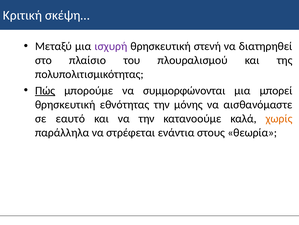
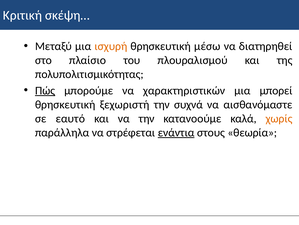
ισχυρή colour: purple -> orange
στενή: στενή -> μέσω
συμμορφώνονται: συμμορφώνονται -> χαρακτηριστικών
εθνότητας: εθνότητας -> ξεχωριστή
μόνης: μόνης -> συχνά
ενάντια underline: none -> present
